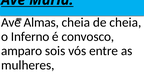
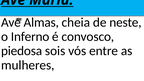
de cheia: cheia -> neste
amparo: amparo -> piedosa
